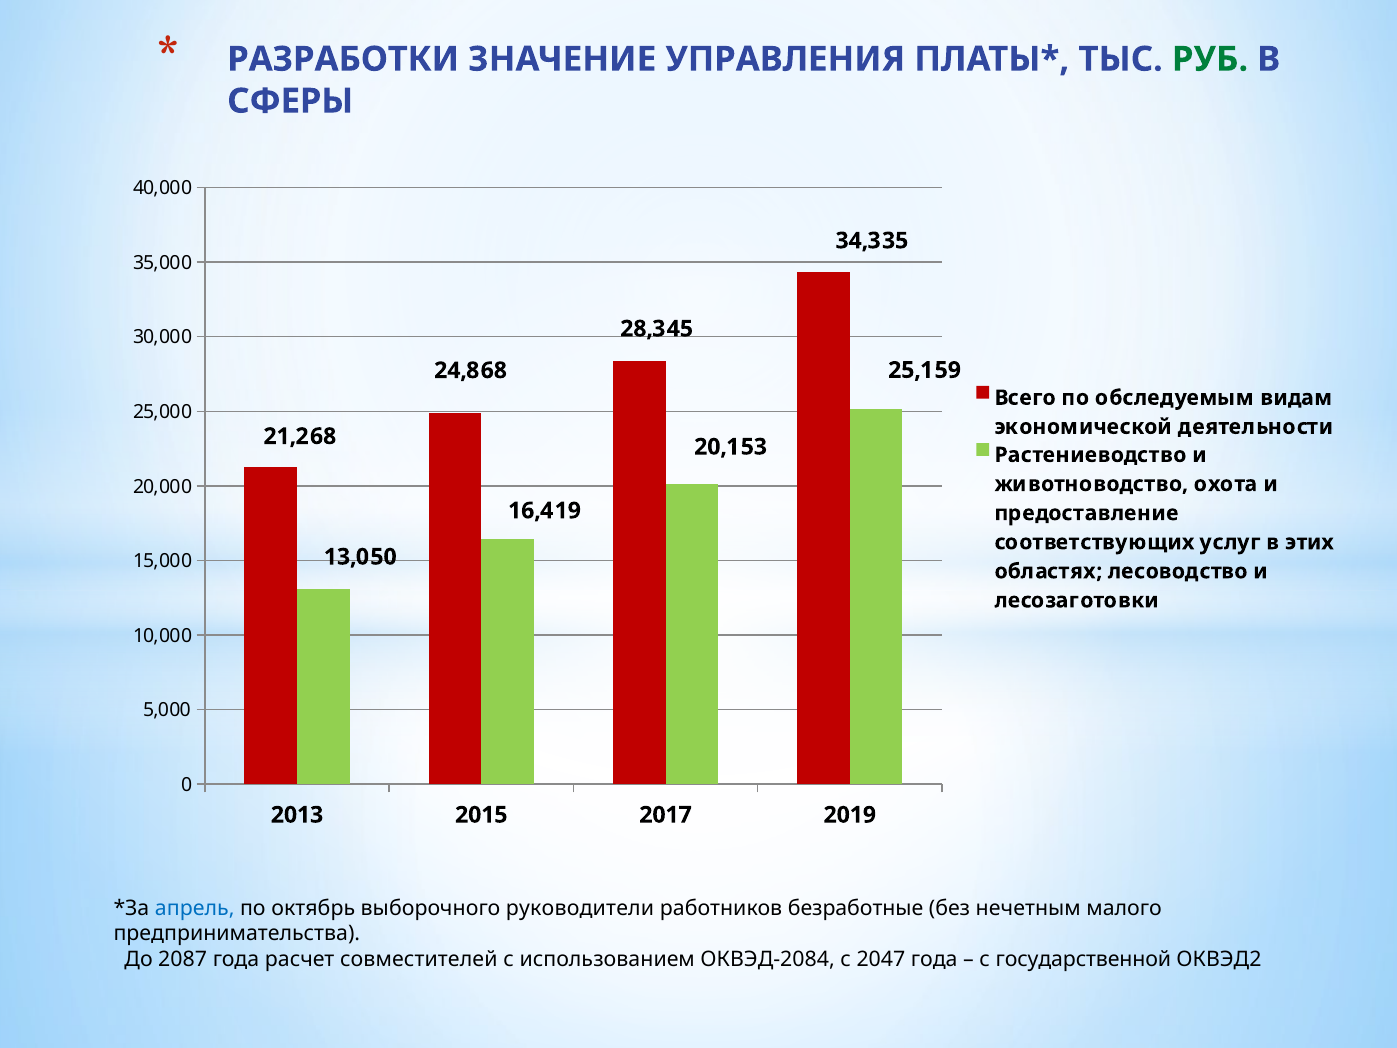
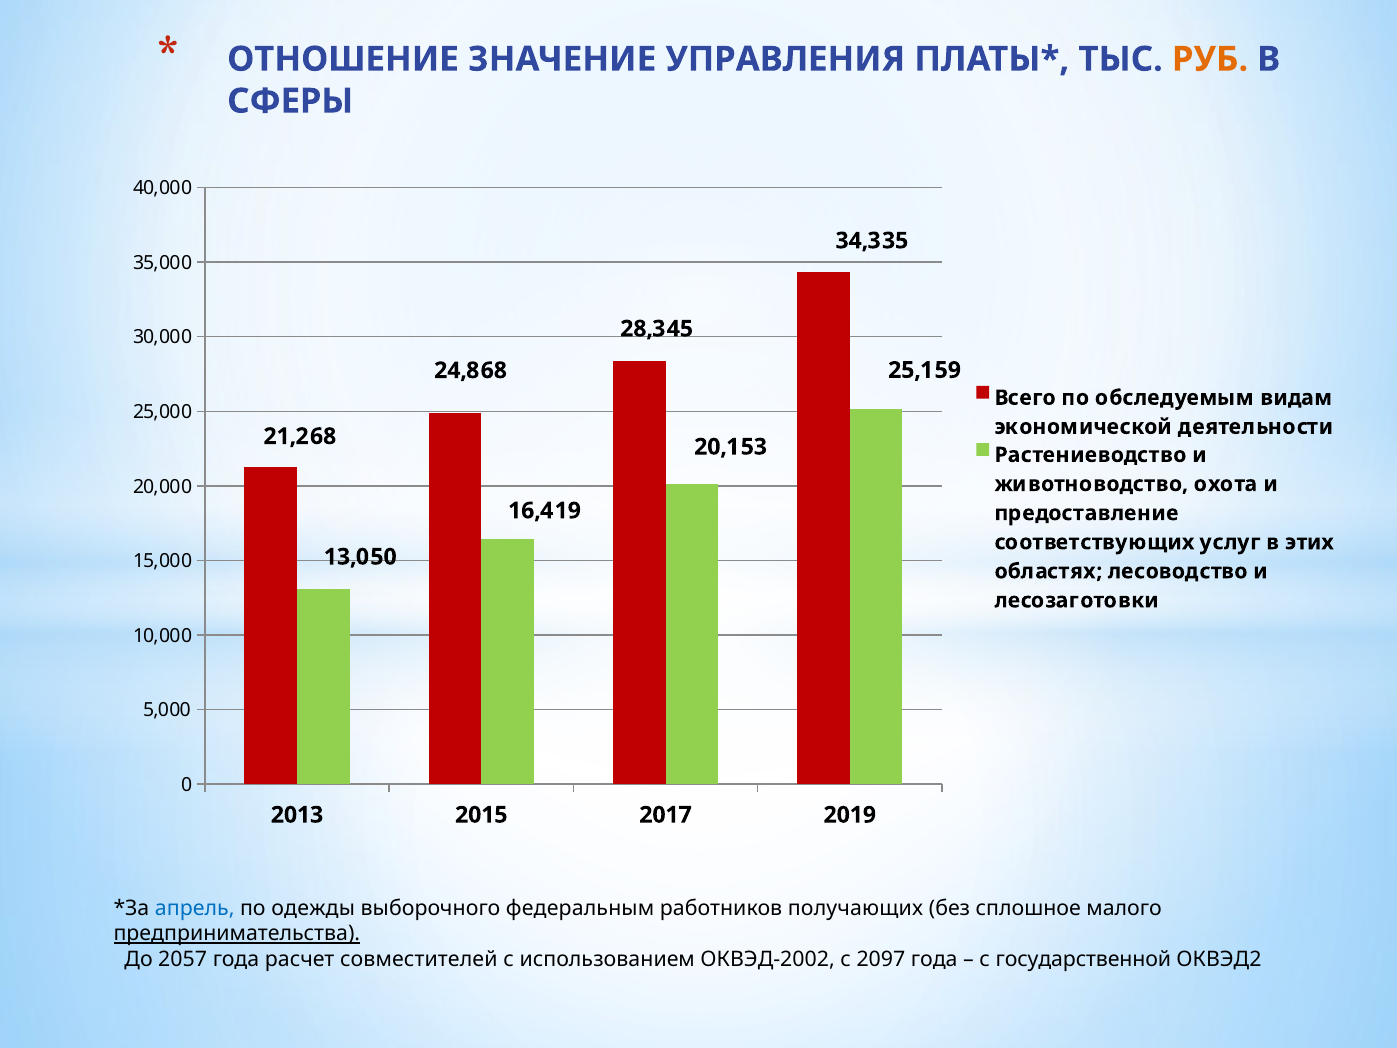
РАЗРАБОТКИ: РАЗРАБОТКИ -> ОТНОШЕНИЕ
РУБ colour: green -> orange
октябрь: октябрь -> одежды
руководители: руководители -> федеральным
безработные: безработные -> получающих
нечетным: нечетным -> сплошное
предпринимательства underline: none -> present
2087: 2087 -> 2057
ОКВЭД-2084: ОКВЭД-2084 -> ОКВЭД-2002
2047: 2047 -> 2097
